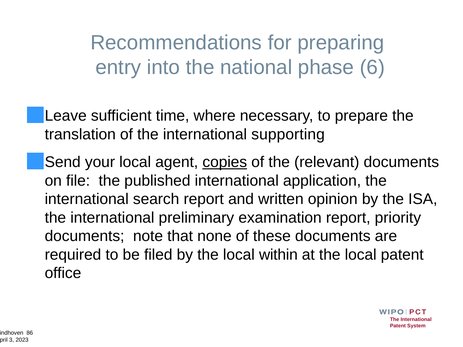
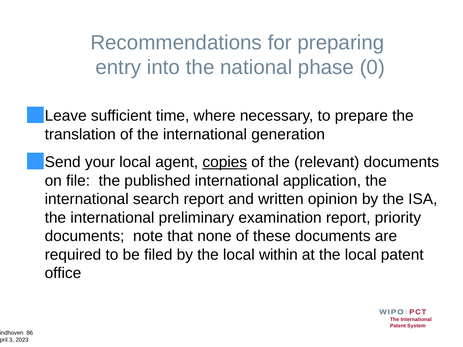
6: 6 -> 0
supporting: supporting -> generation
